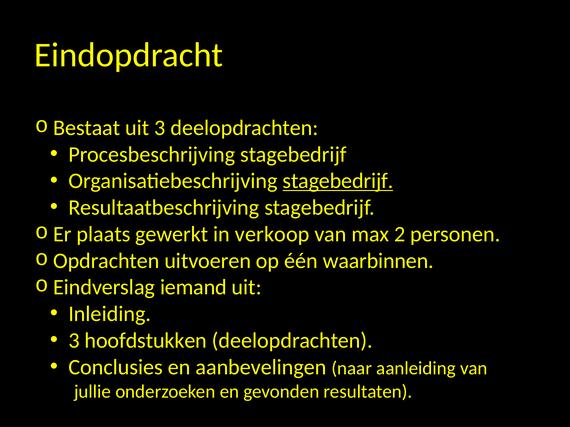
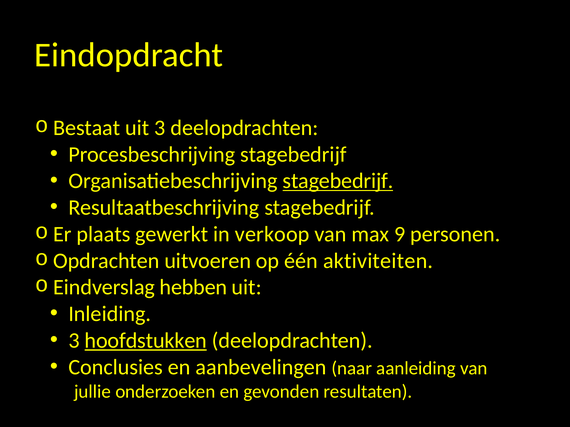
2: 2 -> 9
waarbinnen: waarbinnen -> aktiviteiten
iemand: iemand -> hebben
hoofdstukken underline: none -> present
